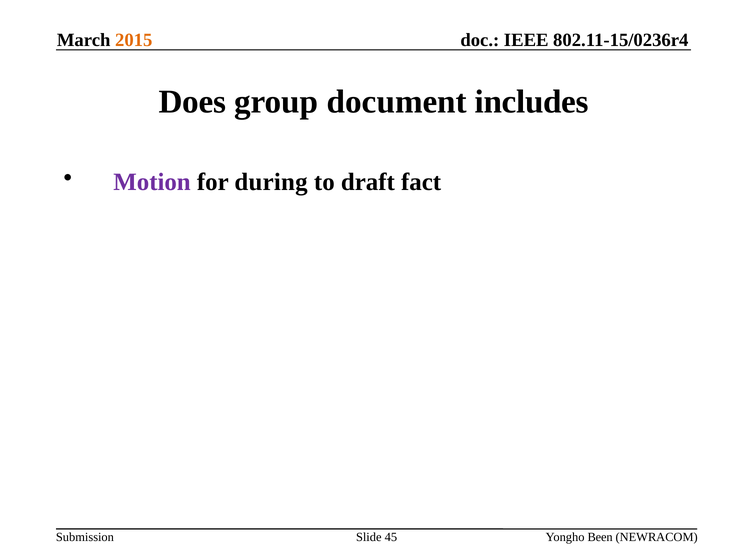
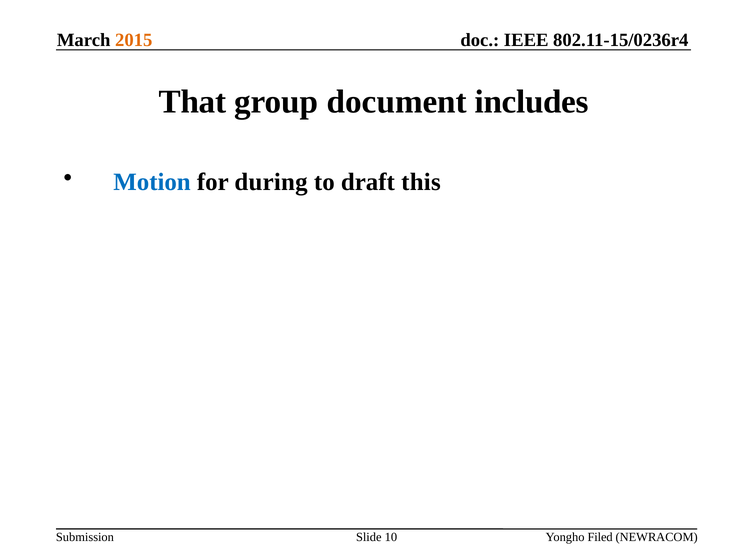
Does: Does -> That
Motion colour: purple -> blue
fact: fact -> this
45: 45 -> 10
Been: Been -> Filed
